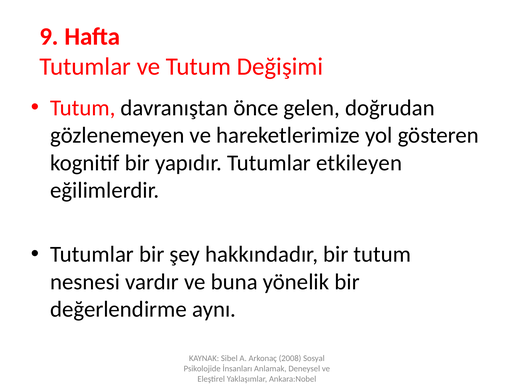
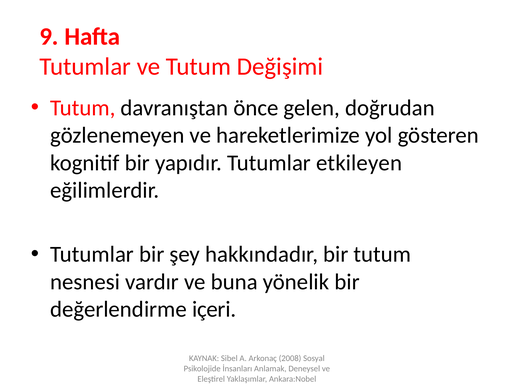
aynı: aynı -> içeri
